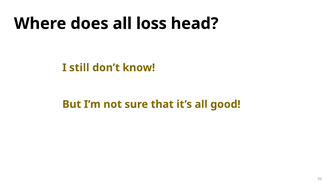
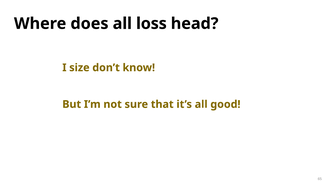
still: still -> size
